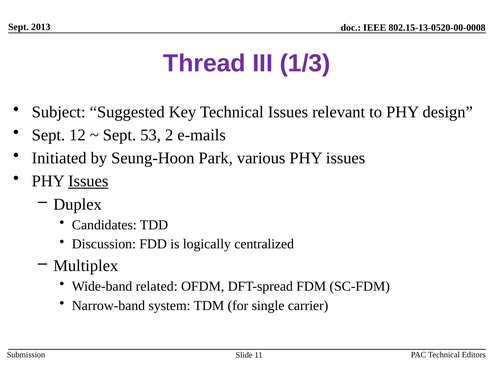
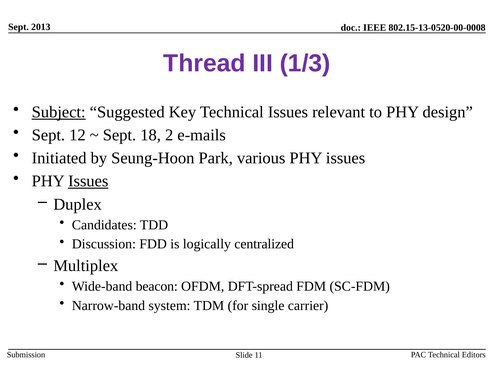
Subject underline: none -> present
53: 53 -> 18
related: related -> beacon
